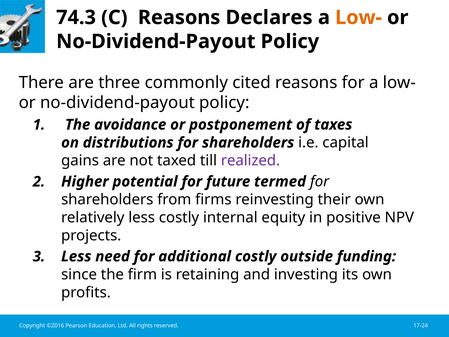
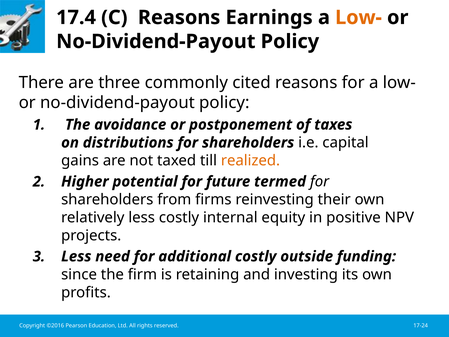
74.3: 74.3 -> 17.4
Declares: Declares -> Earnings
realized colour: purple -> orange
